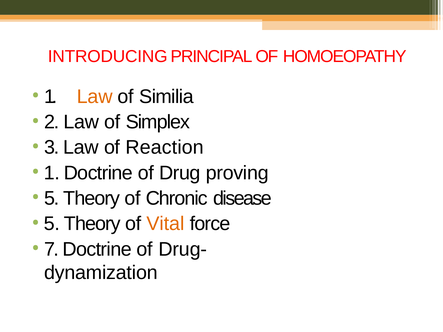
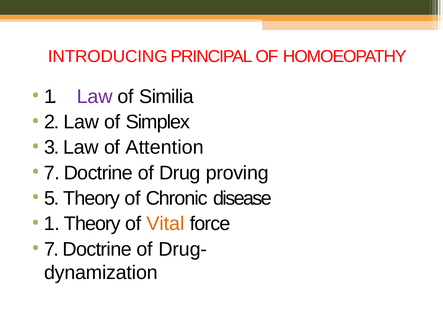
Law at (95, 97) colour: orange -> purple
Reaction: Reaction -> Attention
1 at (52, 173): 1 -> 7
5 at (52, 224): 5 -> 1
